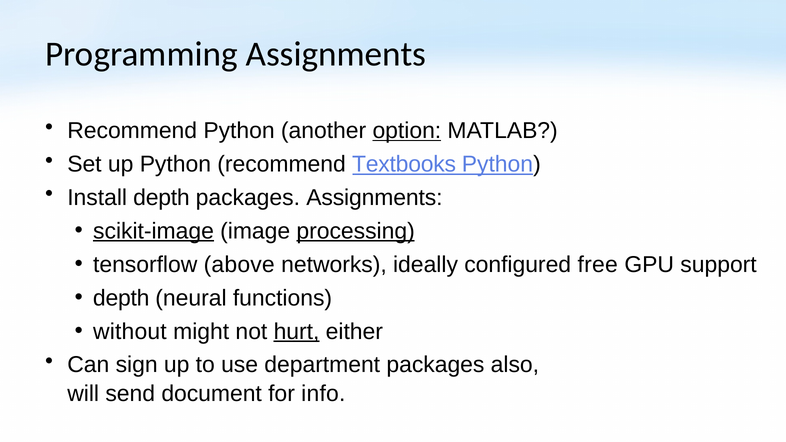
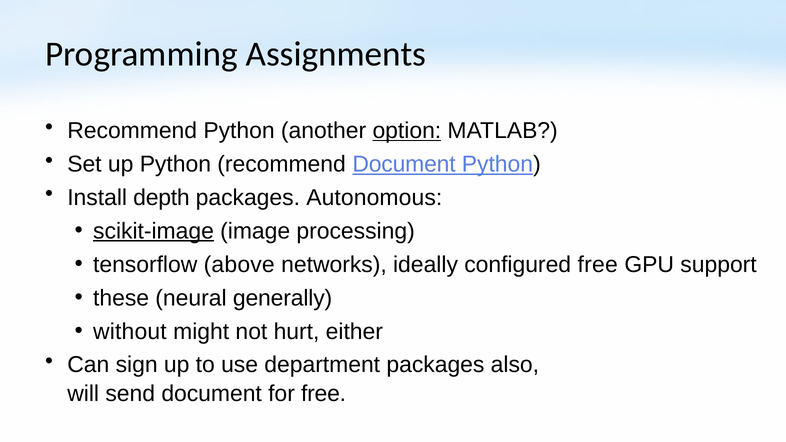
recommend Textbooks: Textbooks -> Document
packages Assignments: Assignments -> Autonomous
processing underline: present -> none
depth at (121, 298): depth -> these
functions: functions -> generally
hurt underline: present -> none
for info: info -> free
